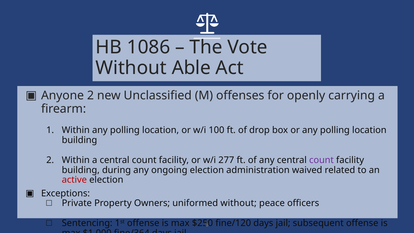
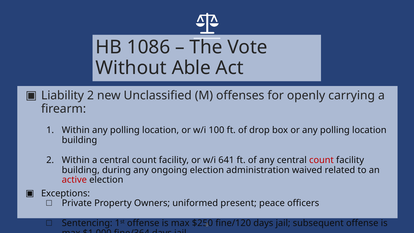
Anyone: Anyone -> Liability
277: 277 -> 641
count at (321, 160) colour: purple -> red
uniformed without: without -> present
